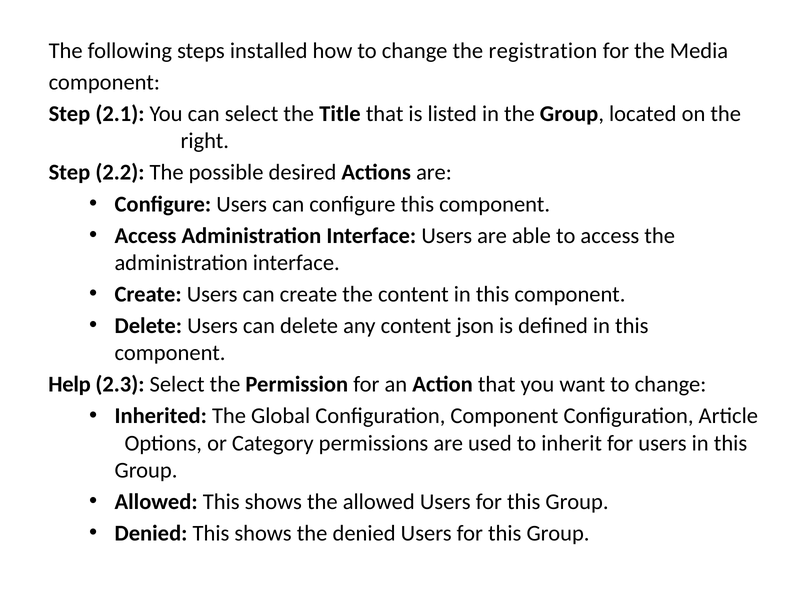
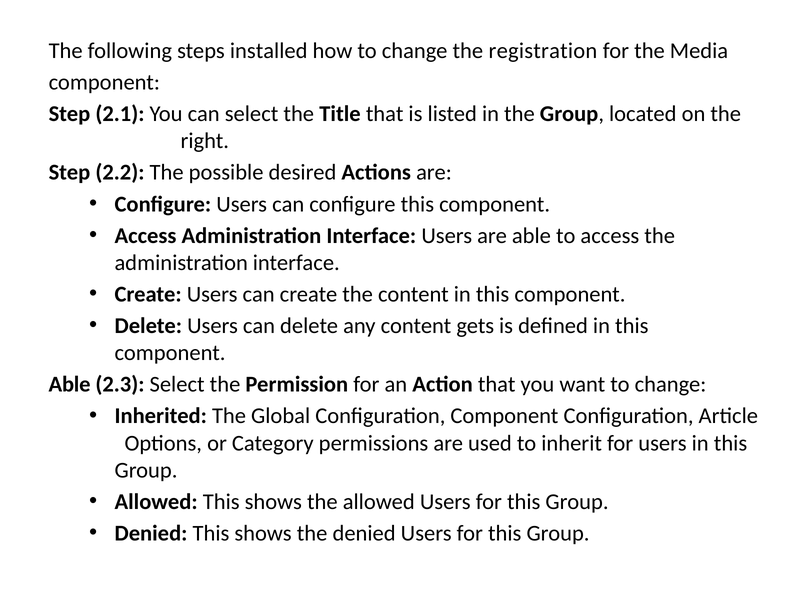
json: json -> gets
Help at (70, 385): Help -> Able
